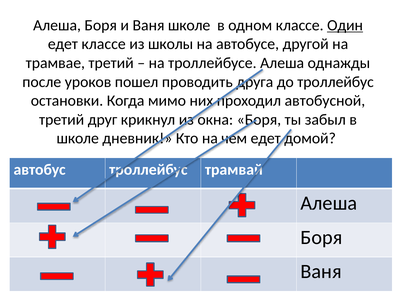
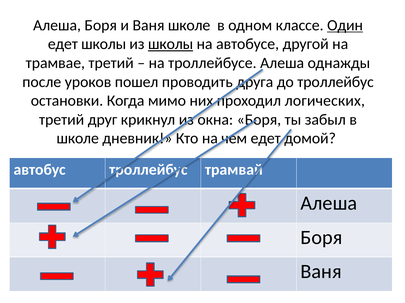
едет классе: классе -> школы
школы at (171, 44) underline: none -> present
автобусной: автобусной -> логических
